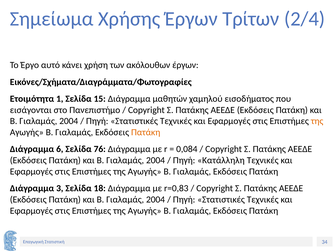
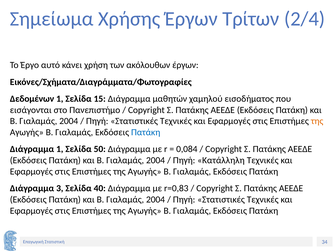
Ετοιμότητα: Ετοιμότητα -> Δεδομένων
Πατάκη at (146, 132) colour: orange -> blue
Διάγραμμα 6: 6 -> 1
76: 76 -> 50
18: 18 -> 40
